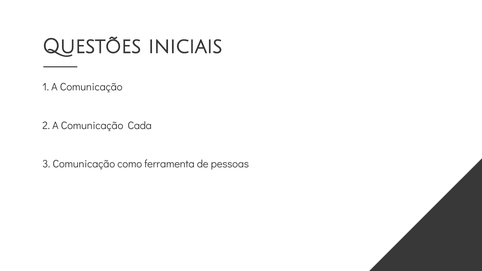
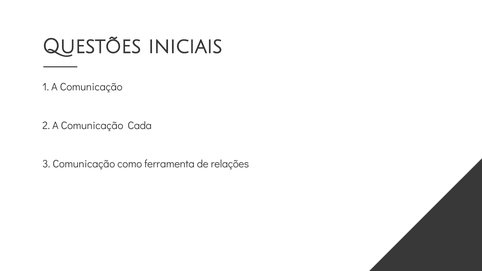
pessoas: pessoas -> relações
